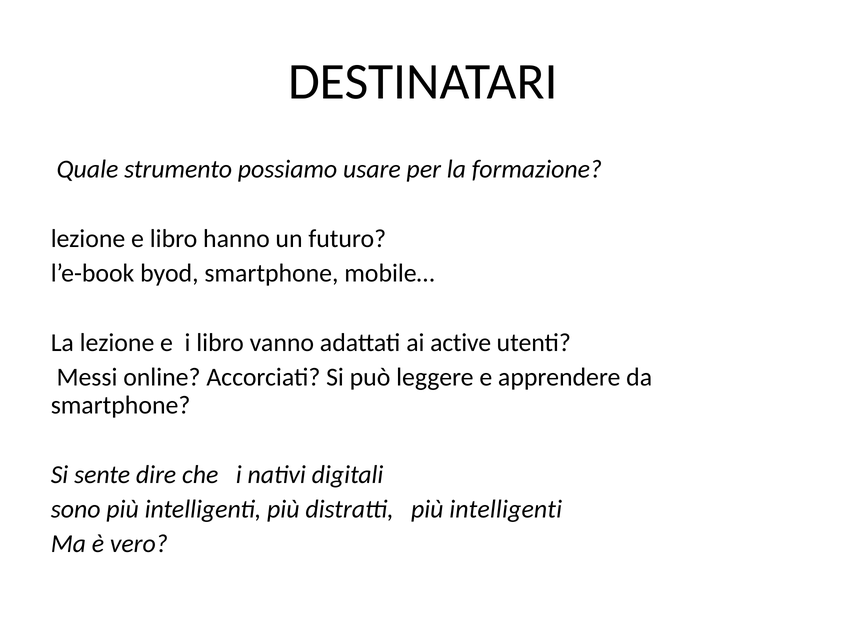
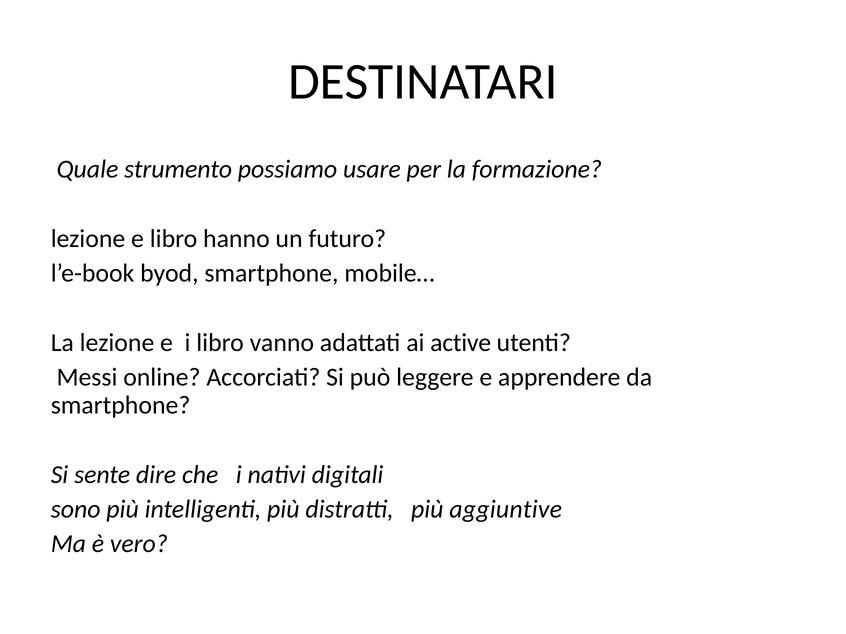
distratti più intelligenti: intelligenti -> aggiuntive
